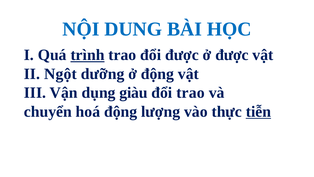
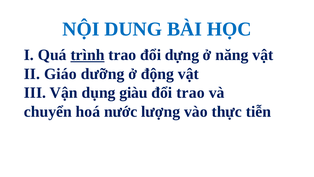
đổi được: được -> dựng
ở được: được -> năng
Ngột: Ngột -> Giáo
hoá động: động -> nước
tiễn underline: present -> none
